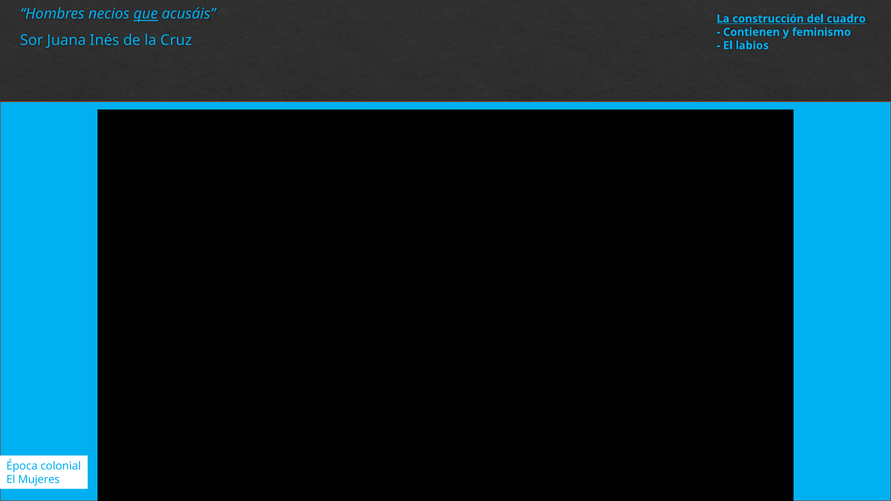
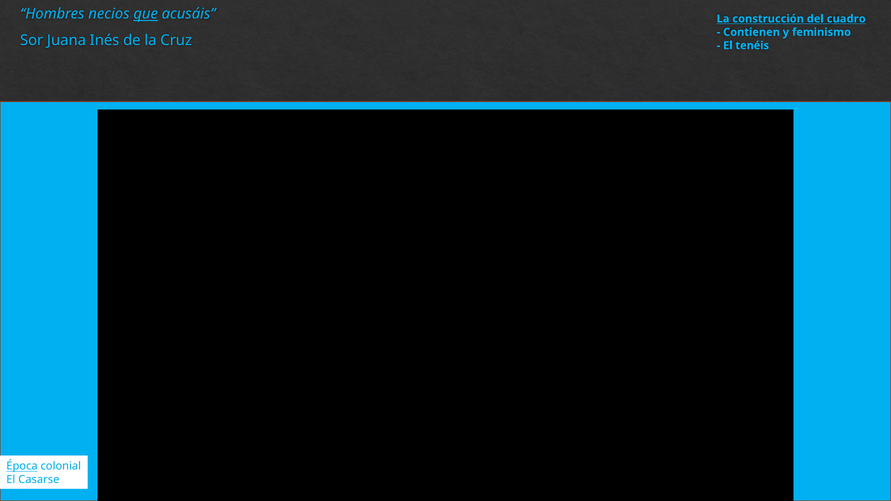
labios: labios -> tenéis
Época underline: none -> present
Mujeres: Mujeres -> Casarse
